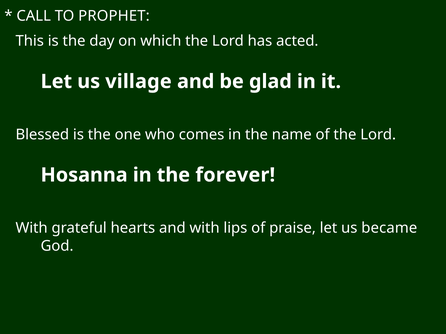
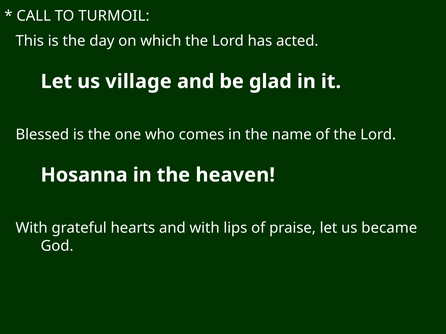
PROPHET: PROPHET -> TURMOIL
forever: forever -> heaven
